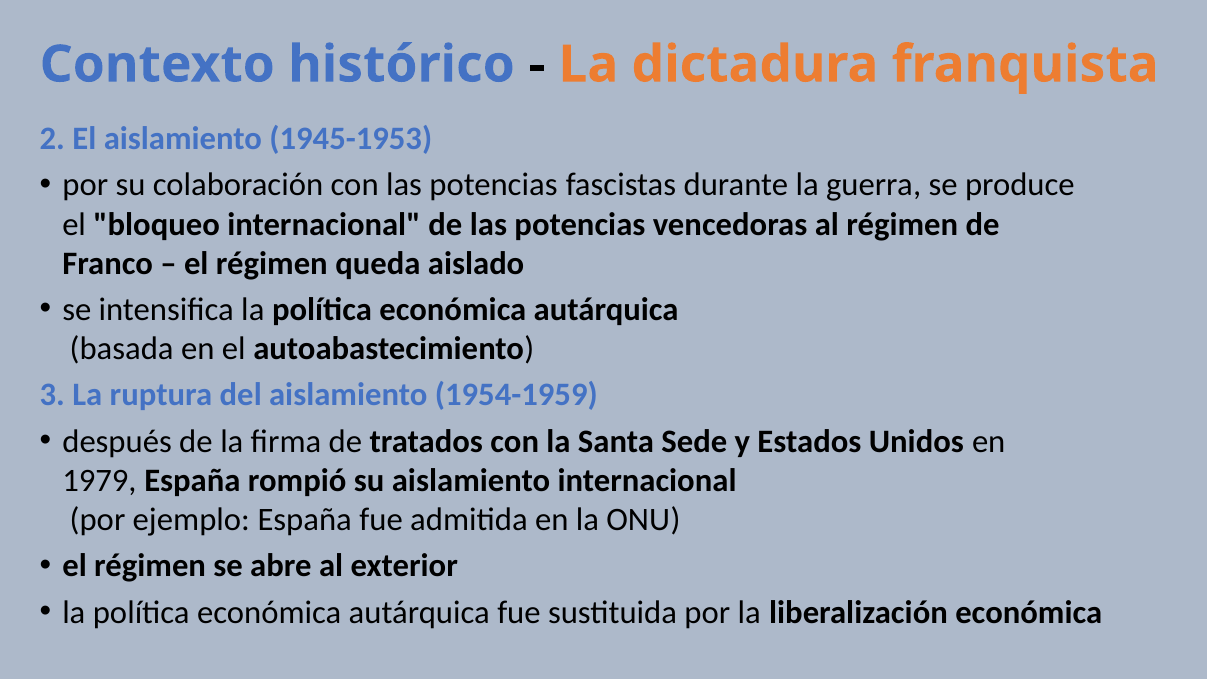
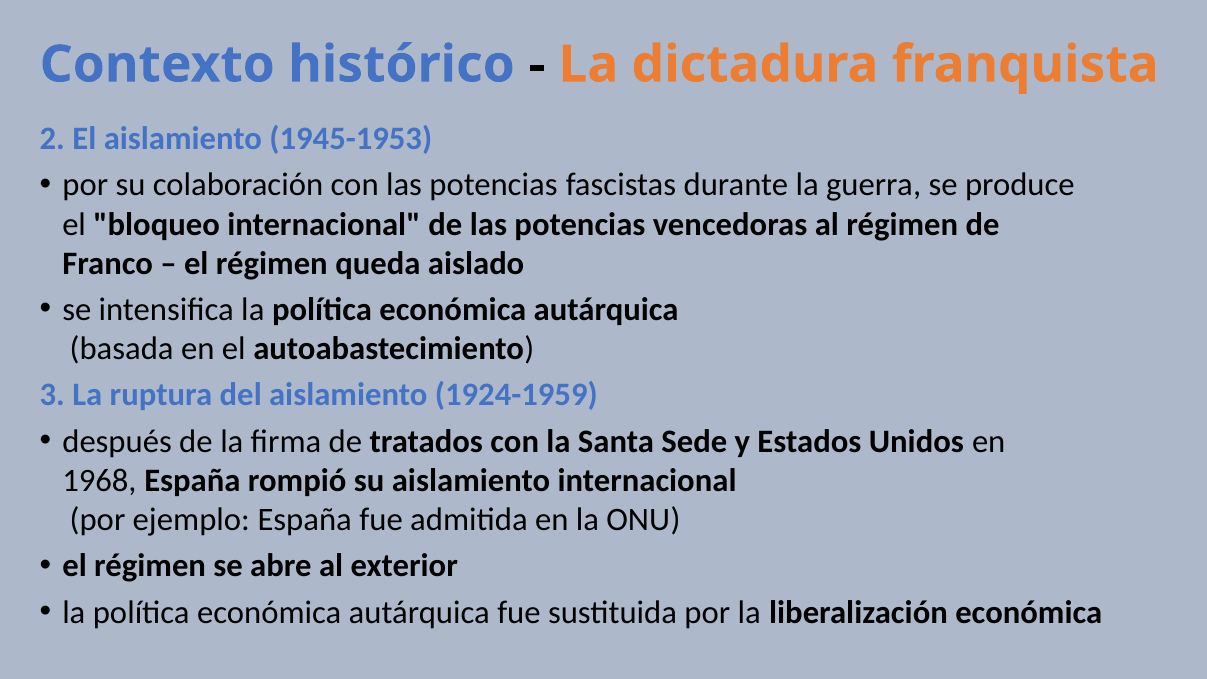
1954-1959: 1954-1959 -> 1924-1959
1979: 1979 -> 1968
